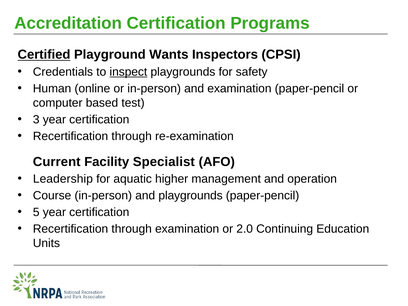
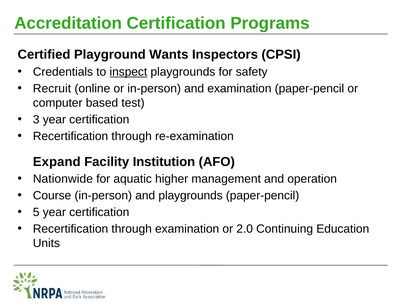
Certified underline: present -> none
Human: Human -> Recruit
Current: Current -> Expand
Specialist: Specialist -> Institution
Leadership: Leadership -> Nationwide
